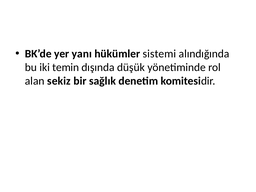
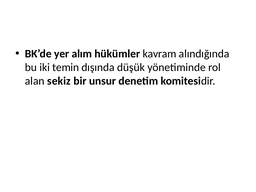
yanı: yanı -> alım
sistemi: sistemi -> kavram
sağlık: sağlık -> unsur
